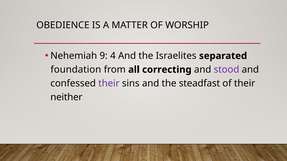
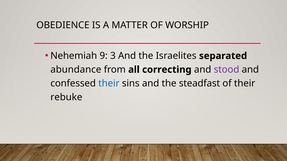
4: 4 -> 3
foundation: foundation -> abundance
their at (109, 84) colour: purple -> blue
neither: neither -> rebuke
